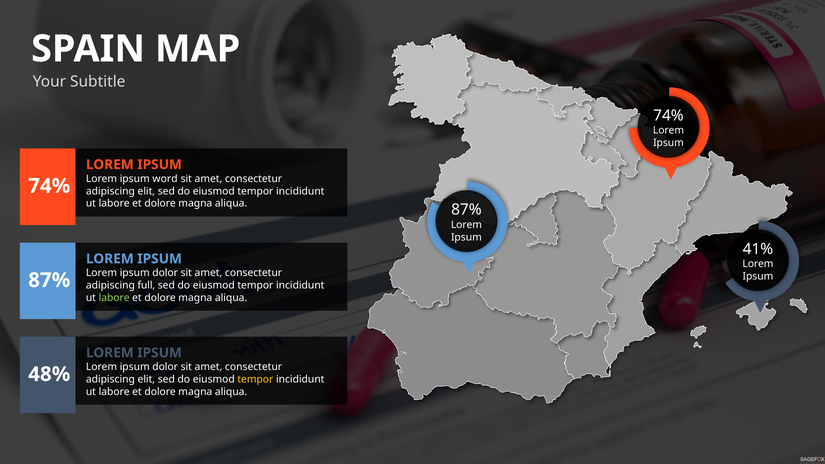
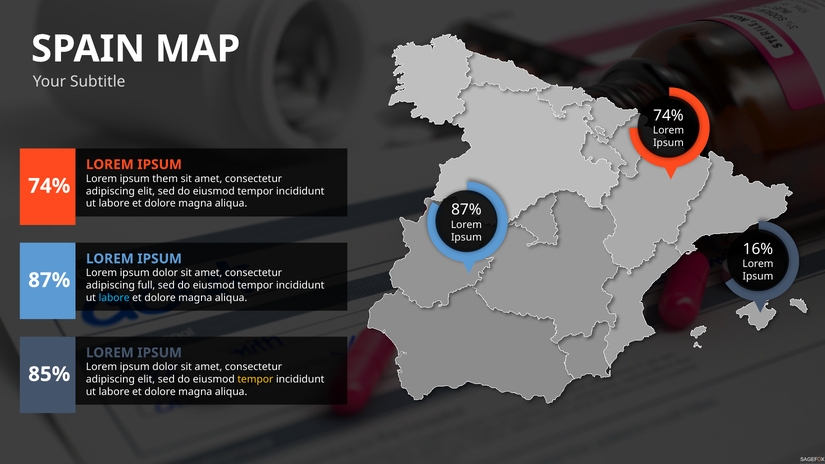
word: word -> them
41%: 41% -> 16%
labore at (114, 298) colour: light green -> light blue
48%: 48% -> 85%
